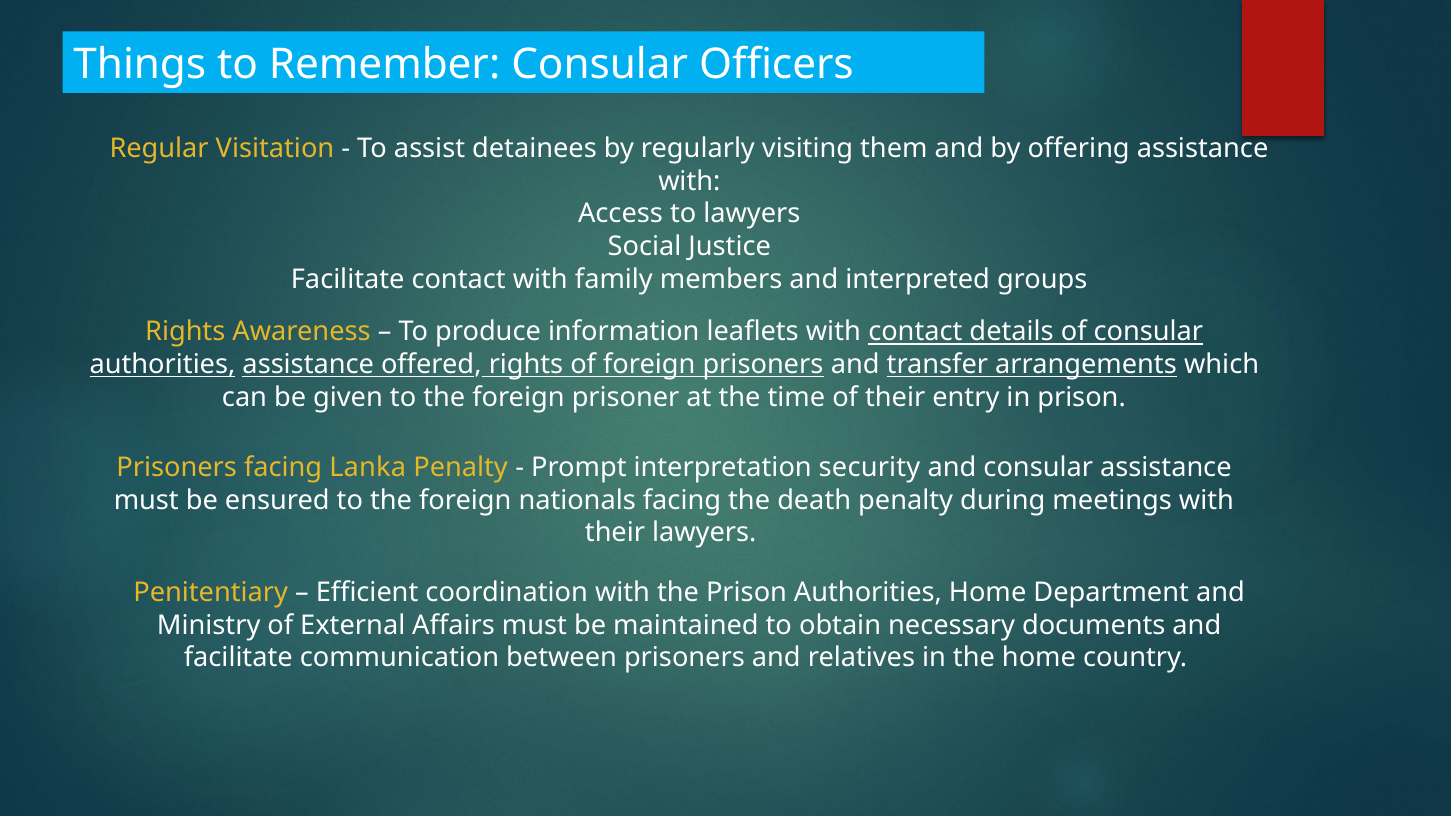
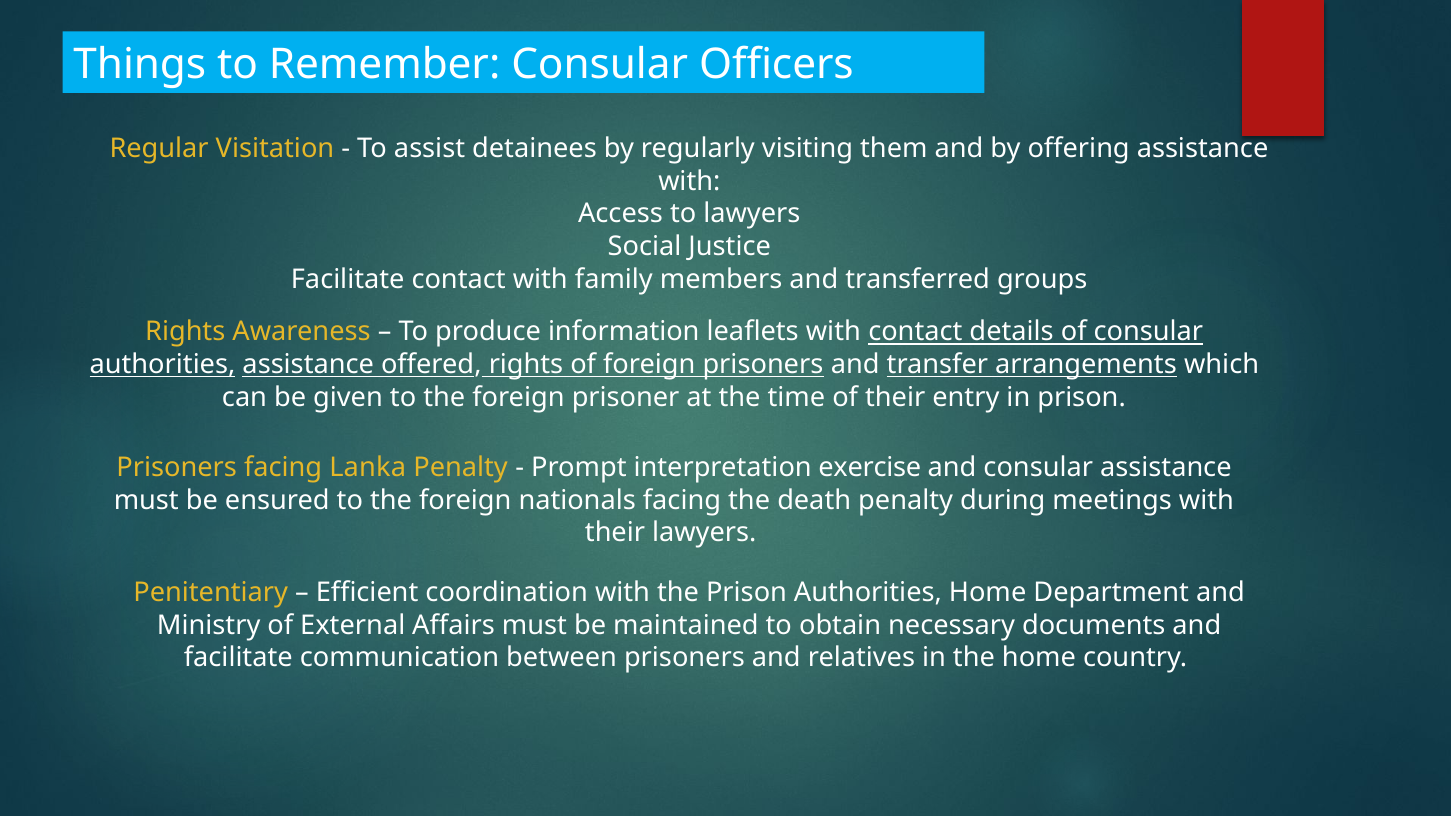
interpreted: interpreted -> transferred
security: security -> exercise
